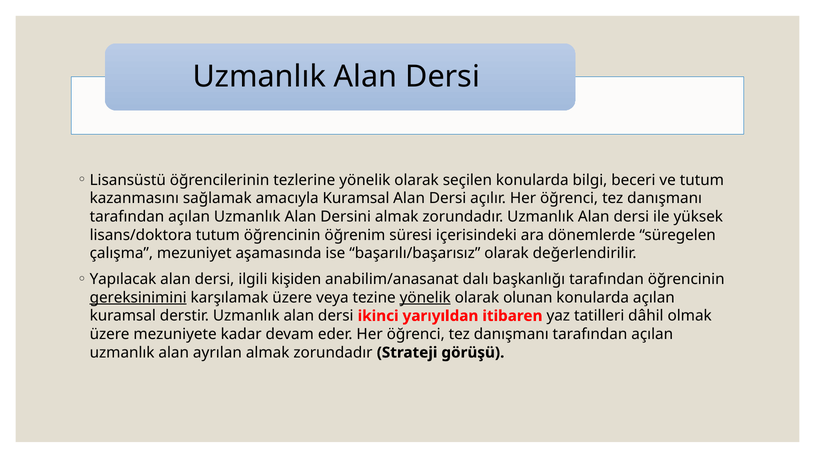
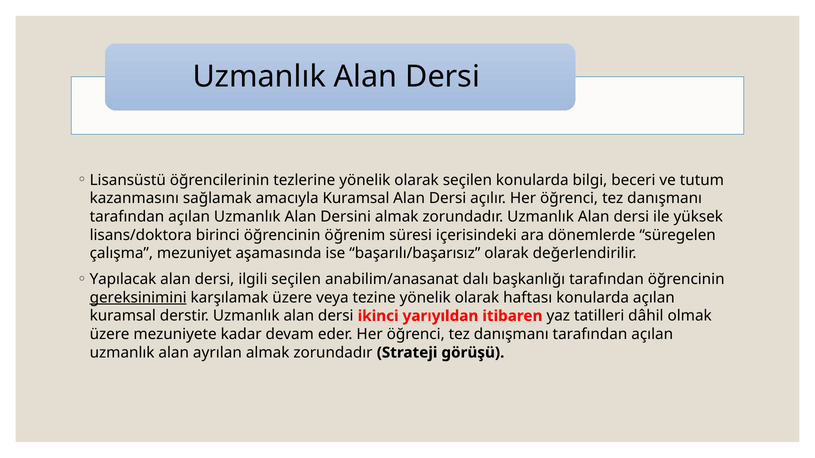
lisans/doktora tutum: tutum -> birinci
ilgili kişiden: kişiden -> seçilen
yönelik at (425, 298) underline: present -> none
olunan: olunan -> haftası
